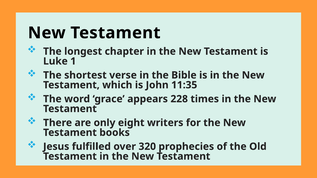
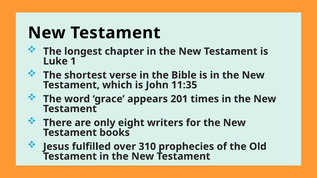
228: 228 -> 201
320: 320 -> 310
